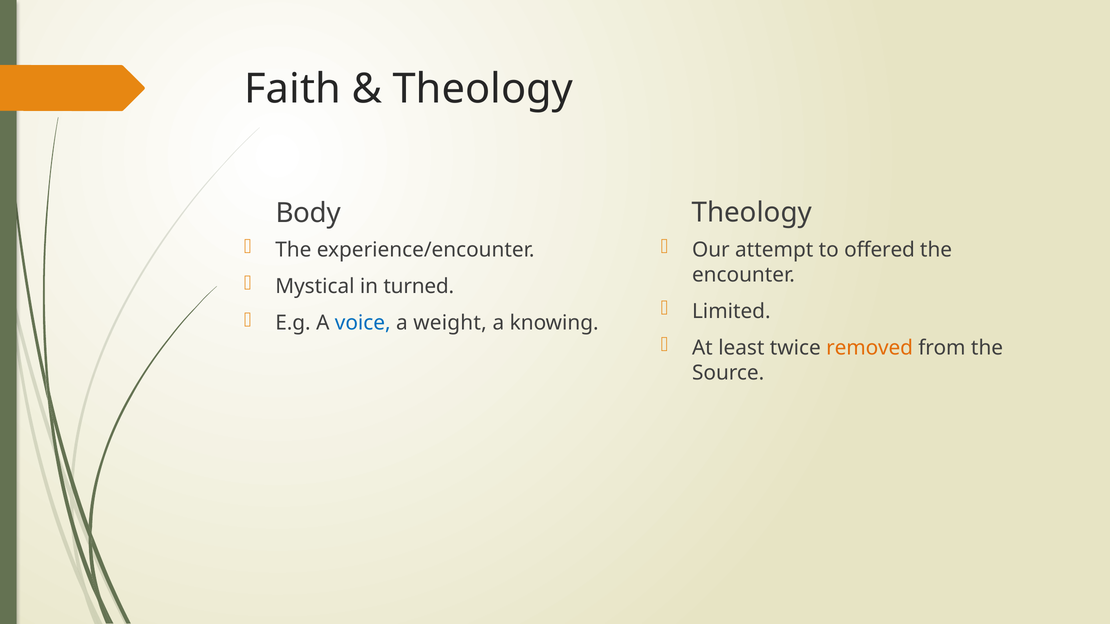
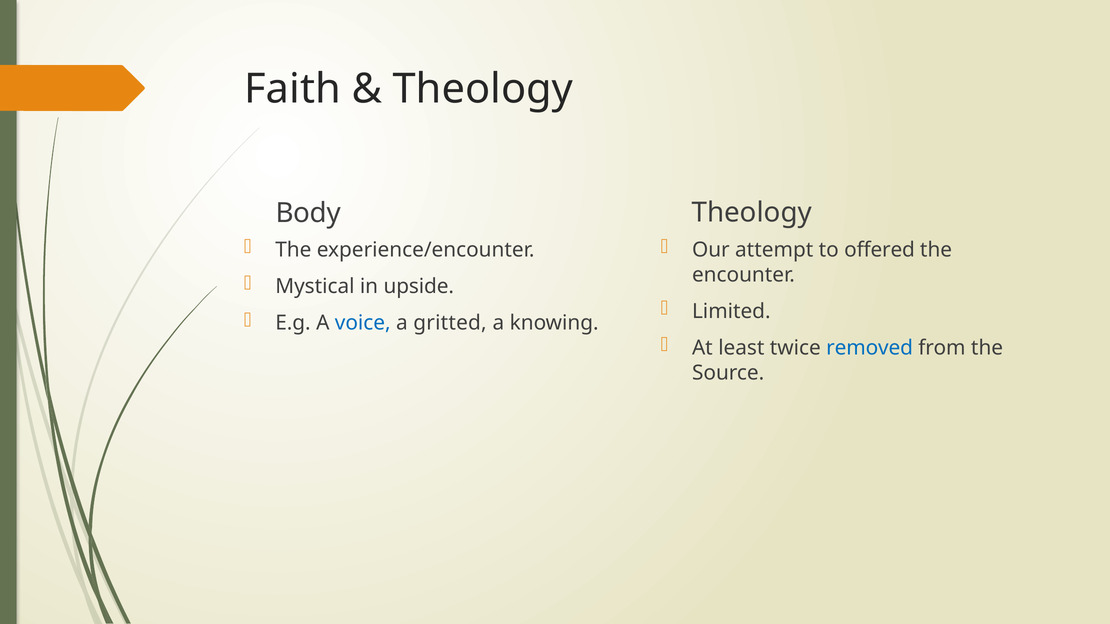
turned: turned -> upside
weight: weight -> gritted
removed colour: orange -> blue
